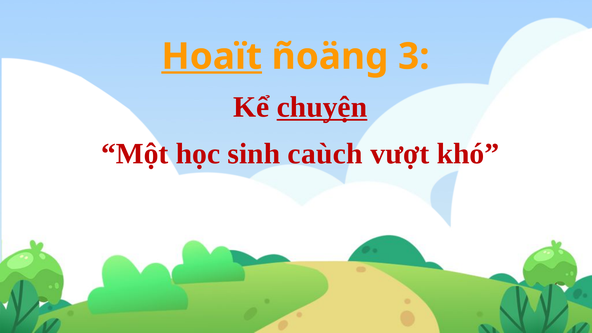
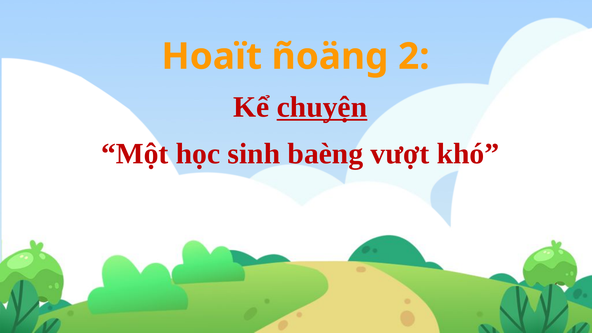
Hoaït underline: present -> none
3: 3 -> 2
caùch: caùch -> baèng
